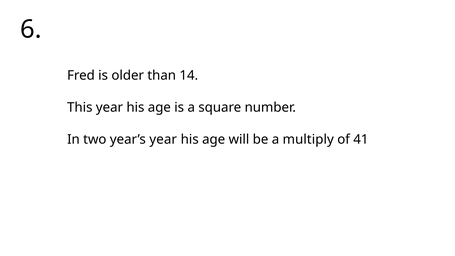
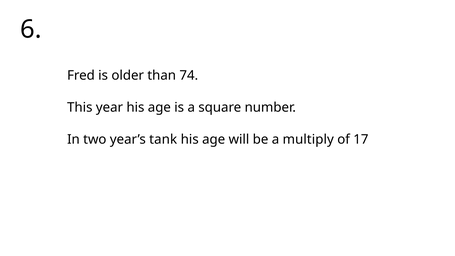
14: 14 -> 74
year’s year: year -> tank
41: 41 -> 17
